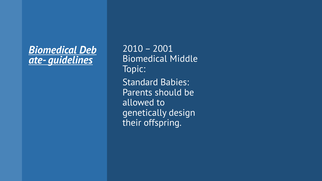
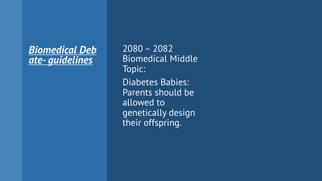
2010: 2010 -> 2080
2001: 2001 -> 2082
Standard: Standard -> Diabetes
